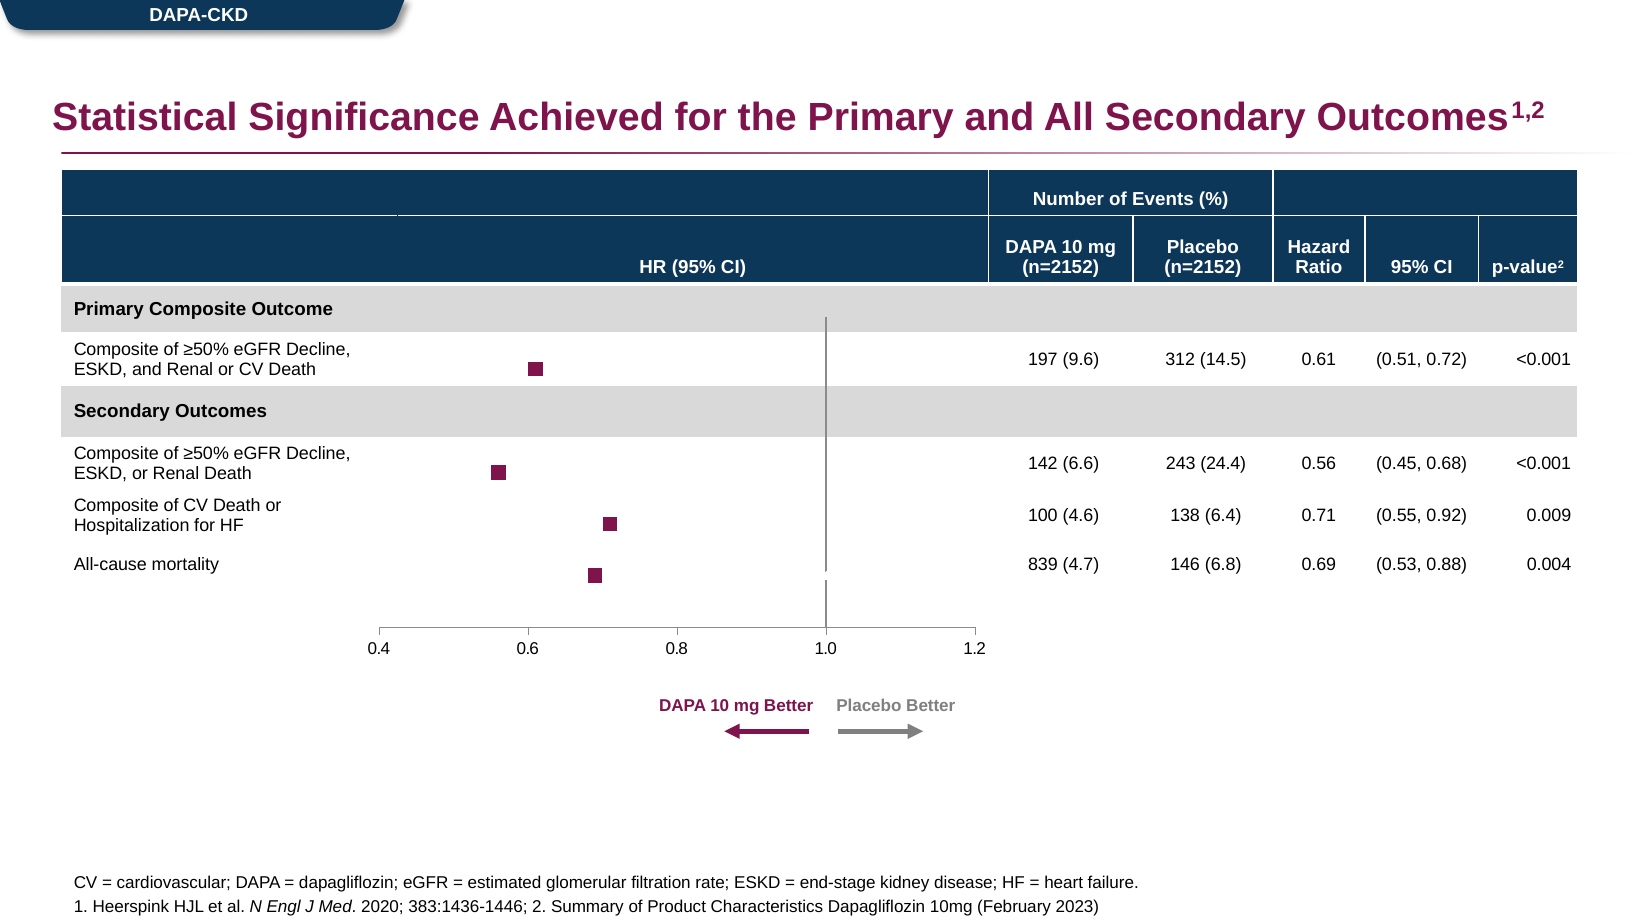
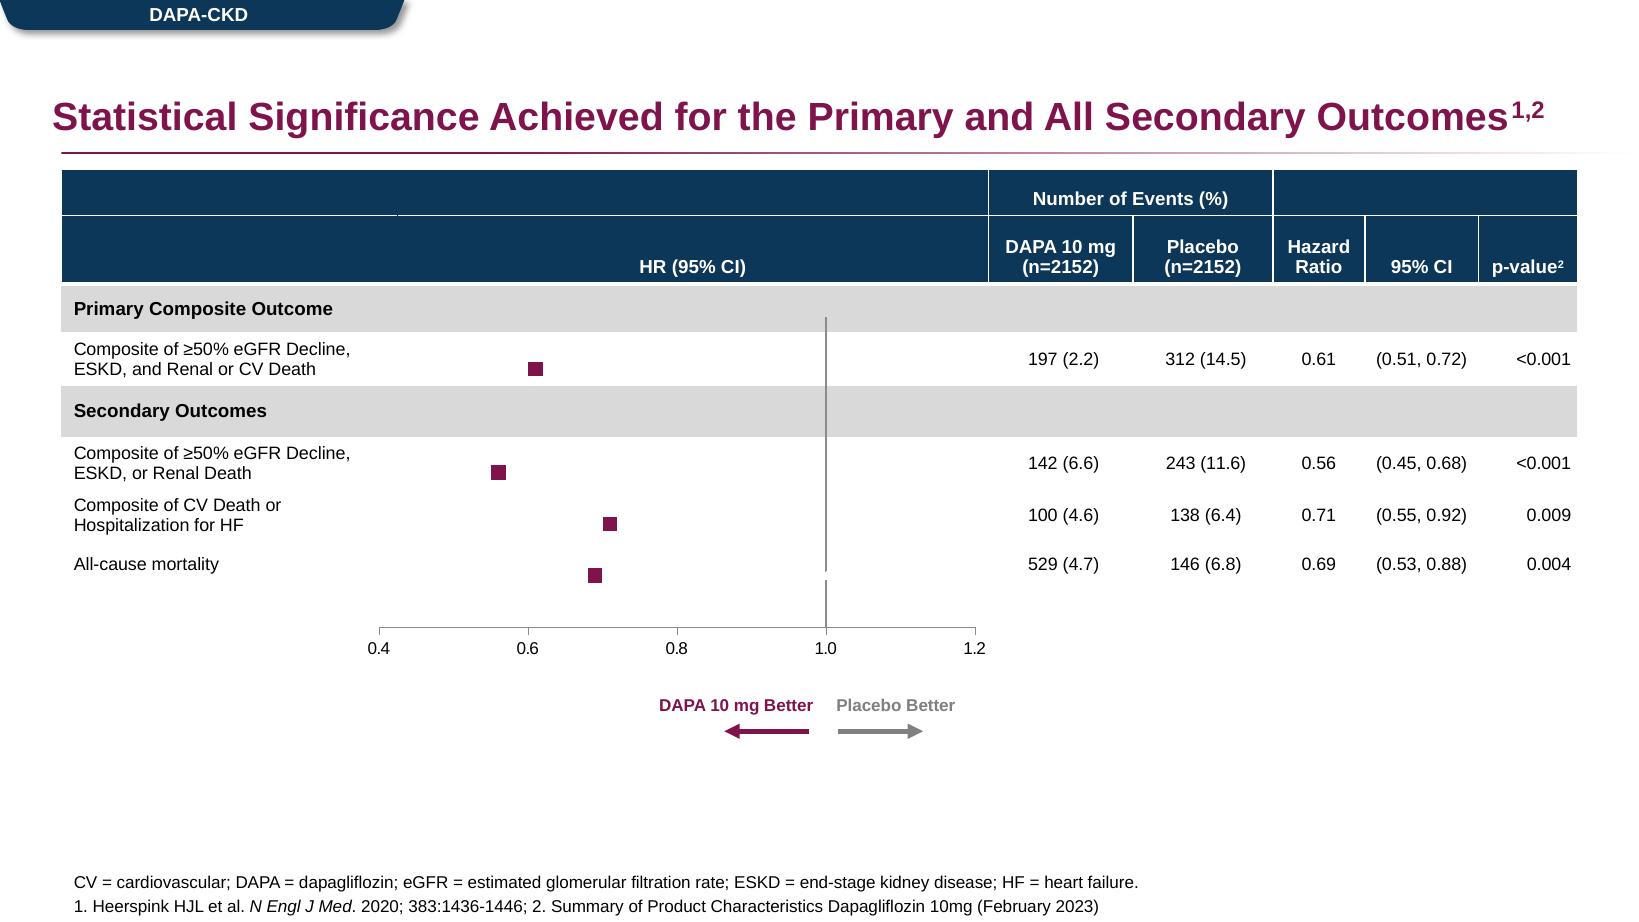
9.6: 9.6 -> 2.2
24.4: 24.4 -> 11.6
839: 839 -> 529
